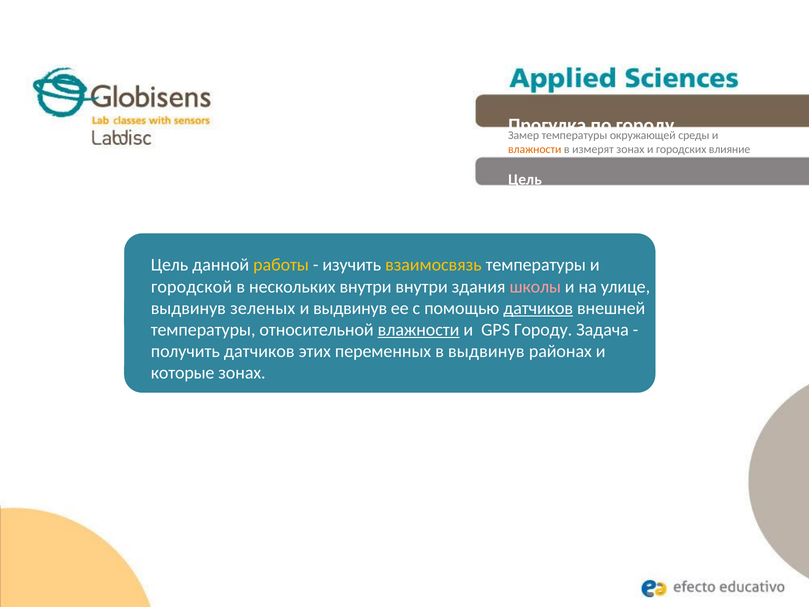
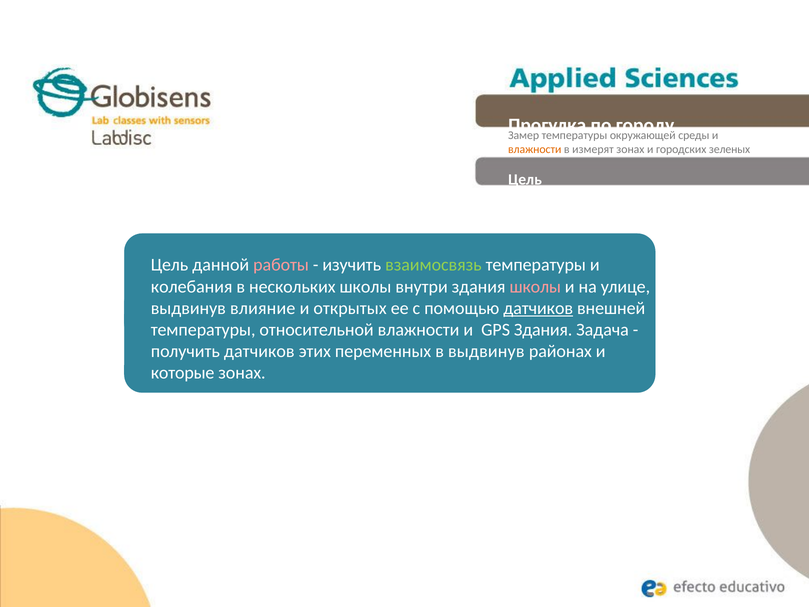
влияние: влияние -> зеленых
работы colour: yellow -> pink
взаимосвязь colour: yellow -> light green
городской: городской -> колебания
нескольких внутри: внутри -> школы
зеленых: зеленых -> влияние
и выдвинув: выдвинув -> открытых
влажности at (419, 330) underline: present -> none
GPS Городу: Городу -> Здания
